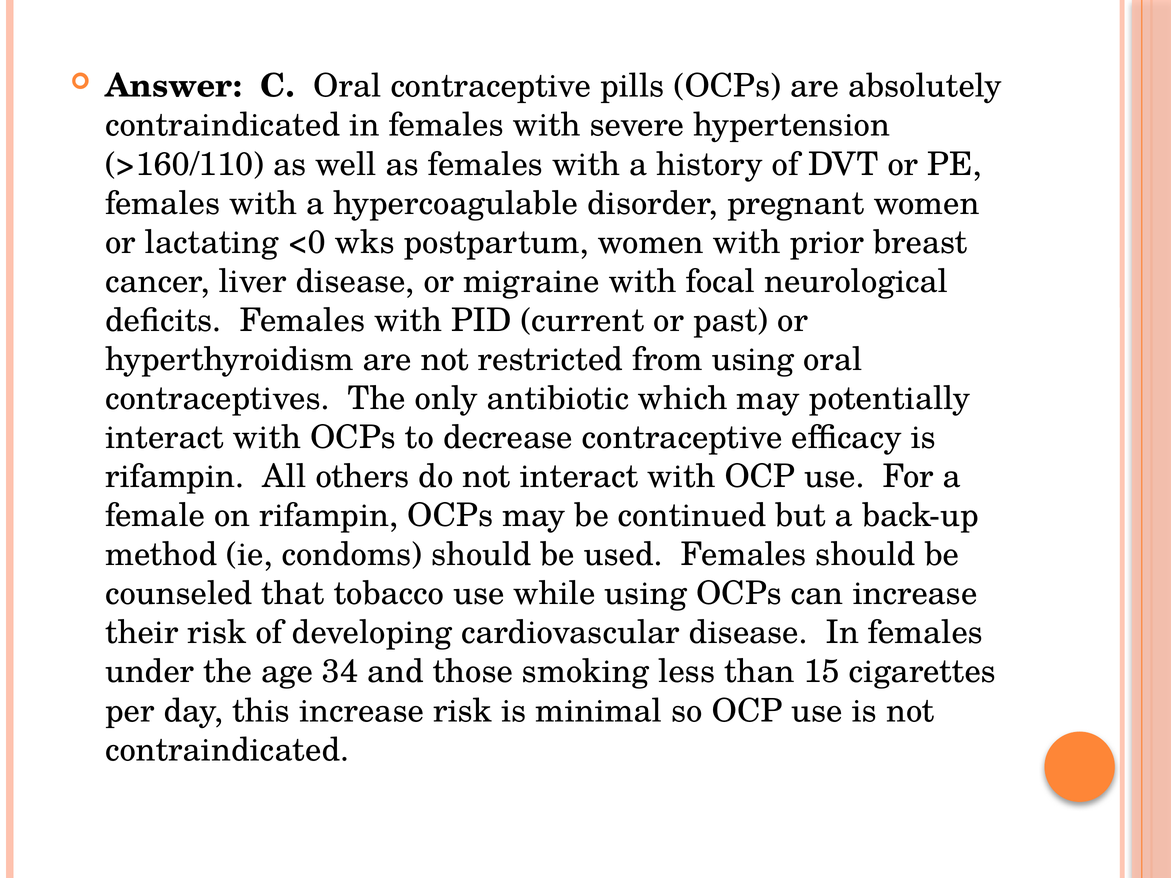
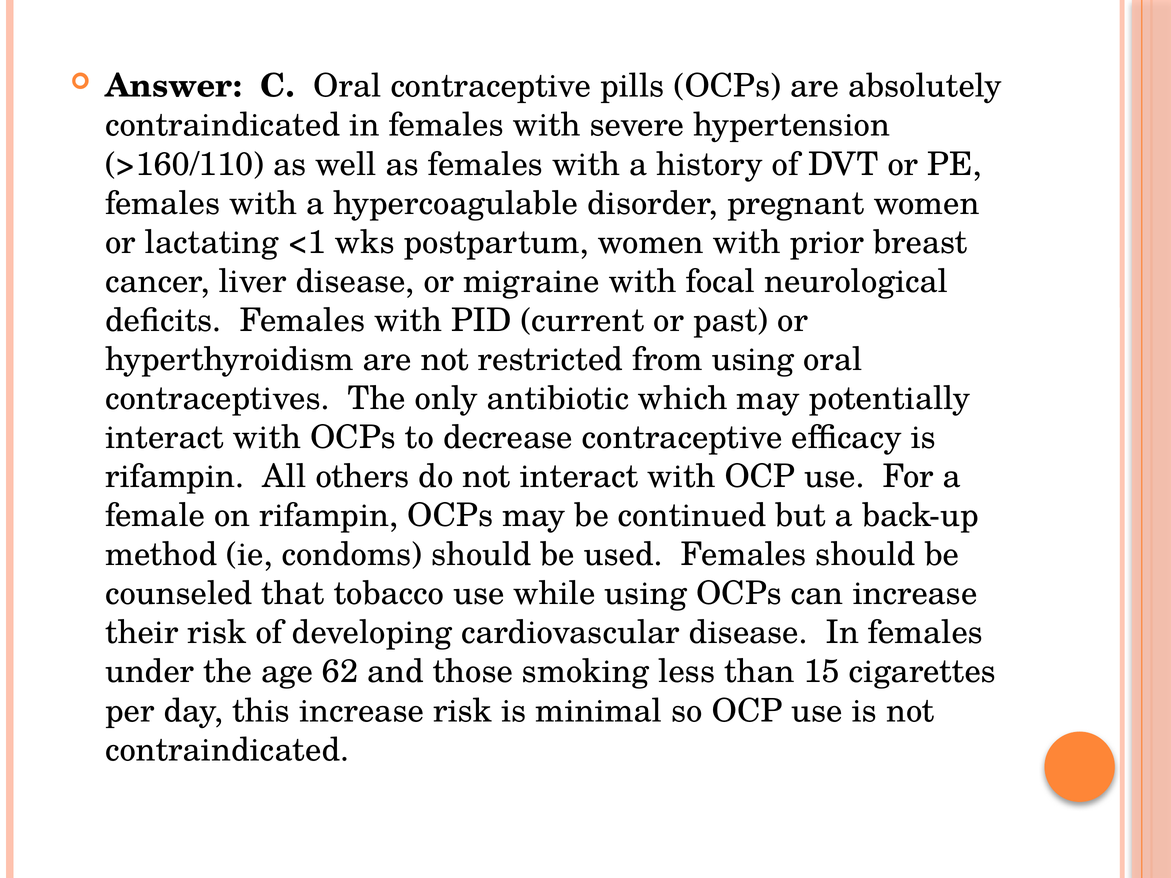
<0: <0 -> <1
34: 34 -> 62
